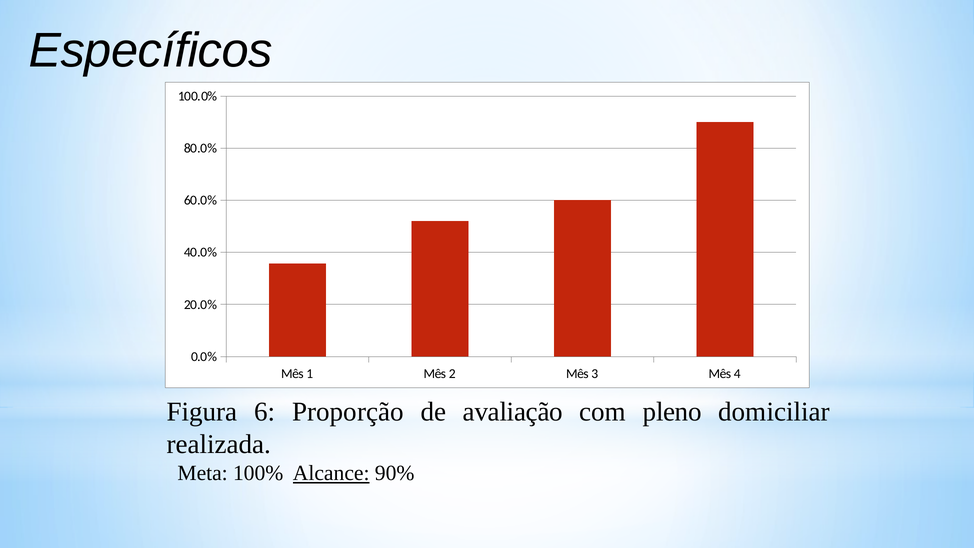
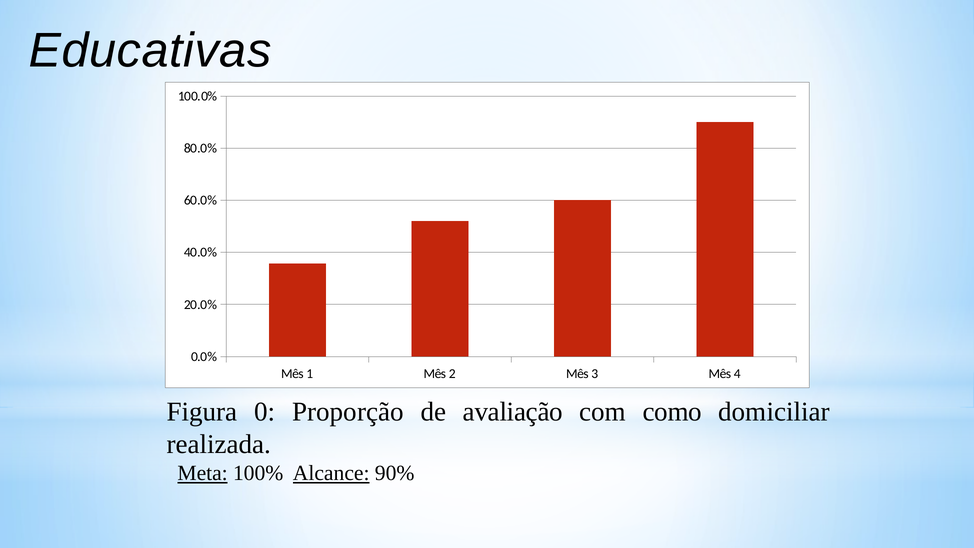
Específicos: Específicos -> Educativas
6: 6 -> 0
pleno: pleno -> como
Meta underline: none -> present
